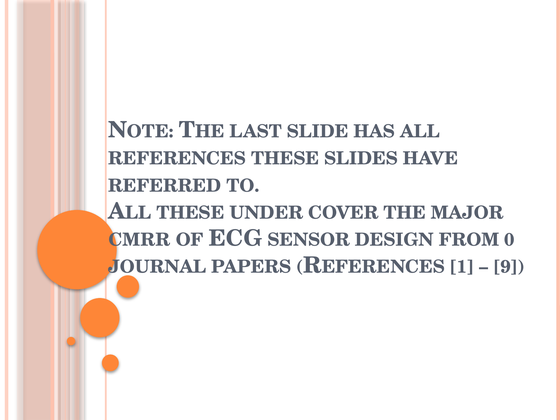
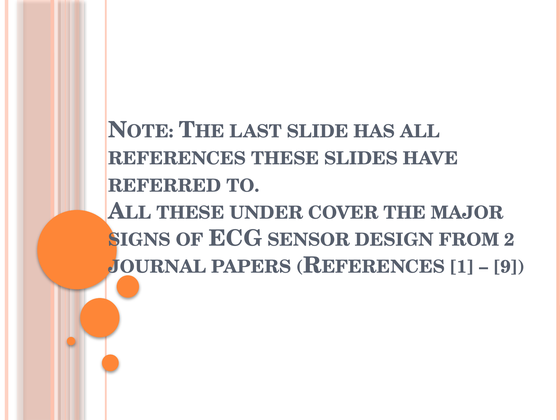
CMRR: CMRR -> SIGNS
0: 0 -> 2
